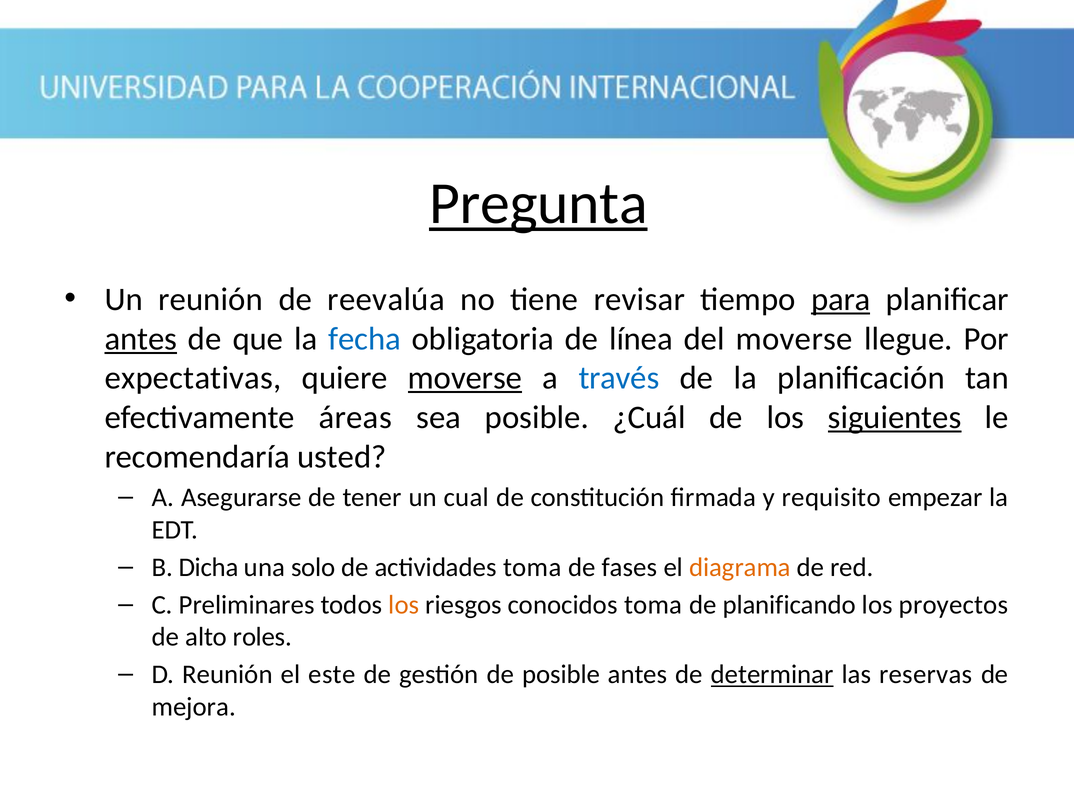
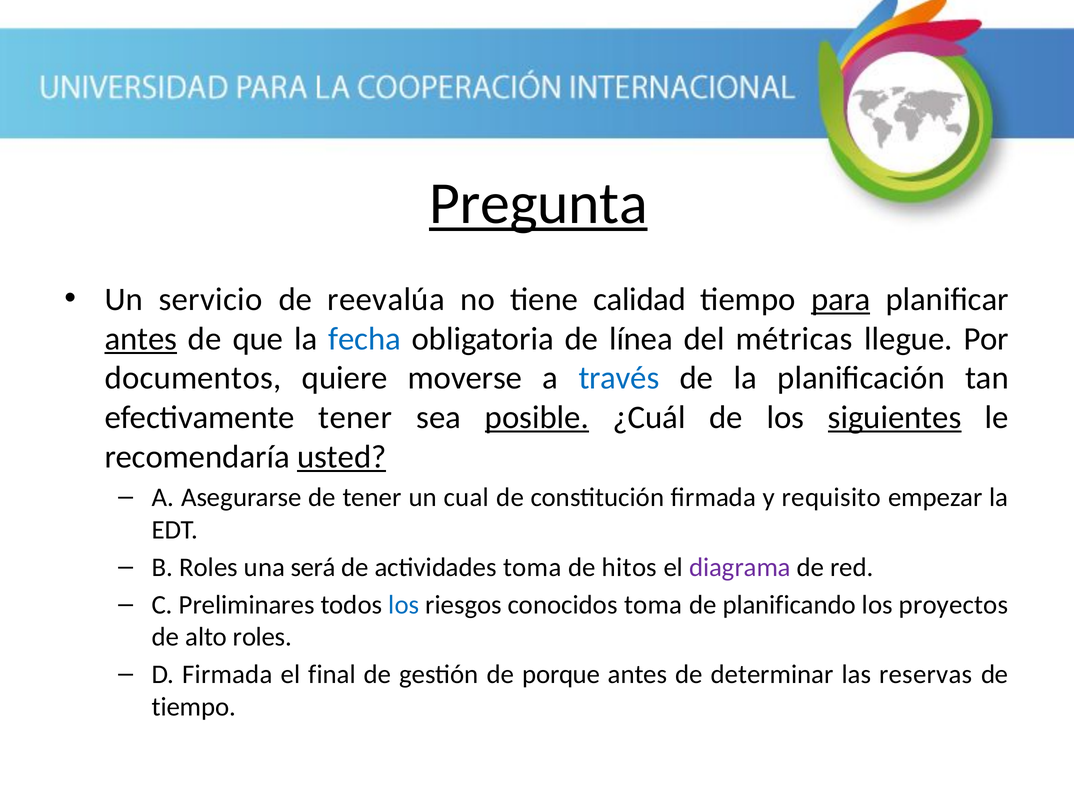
Un reunión: reunión -> servicio
revisar: revisar -> calidad
del moverse: moverse -> métricas
expectativas: expectativas -> documentos
moverse at (465, 378) underline: present -> none
efectivamente áreas: áreas -> tener
posible at (537, 418) underline: none -> present
usted underline: none -> present
B Dicha: Dicha -> Roles
solo: solo -> será
fases: fases -> hitos
diagrama colour: orange -> purple
los at (404, 605) colour: orange -> blue
D Reunión: Reunión -> Firmada
este: este -> final
de posible: posible -> porque
determinar underline: present -> none
mejora at (194, 707): mejora -> tiempo
